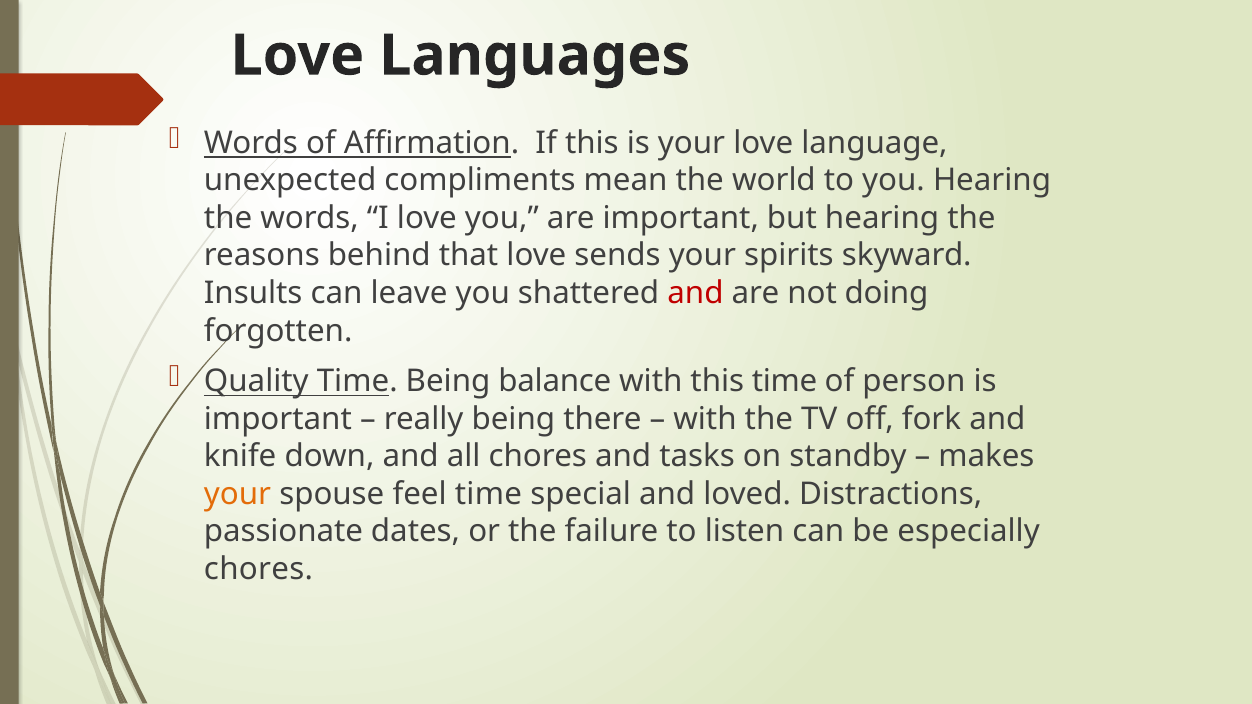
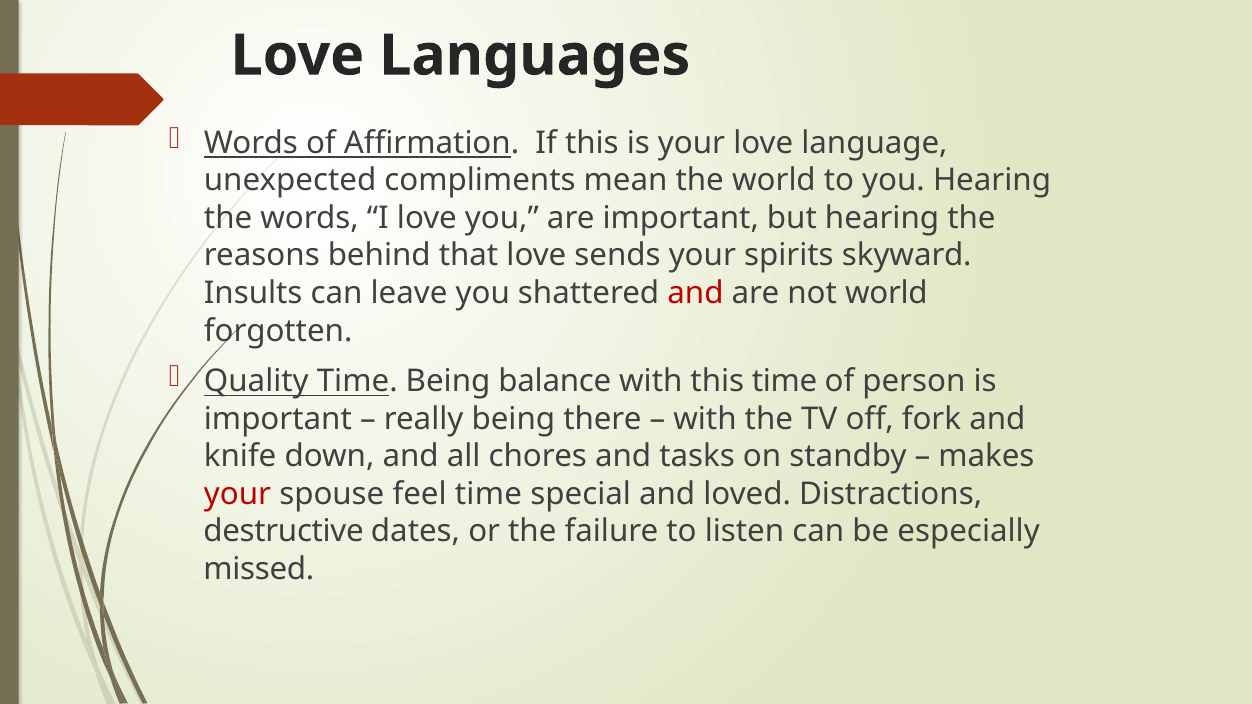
not doing: doing -> world
your at (238, 494) colour: orange -> red
passionate: passionate -> destructive
chores at (259, 569): chores -> missed
